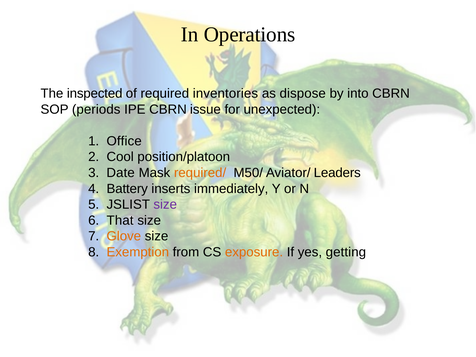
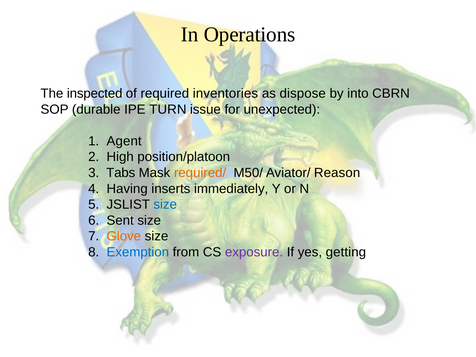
periods: periods -> durable
IPE CBRN: CBRN -> TURN
Office: Office -> Agent
Cool: Cool -> High
Date: Date -> Tabs
Leaders: Leaders -> Reason
Battery: Battery -> Having
size at (165, 205) colour: purple -> blue
That: That -> Sent
Exemption colour: orange -> blue
exposure colour: orange -> purple
